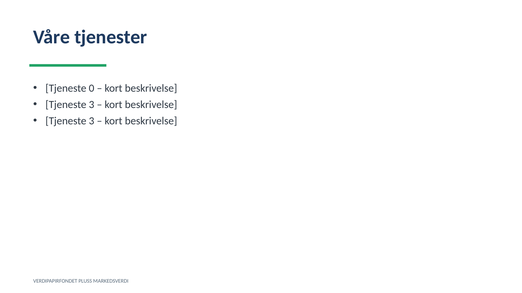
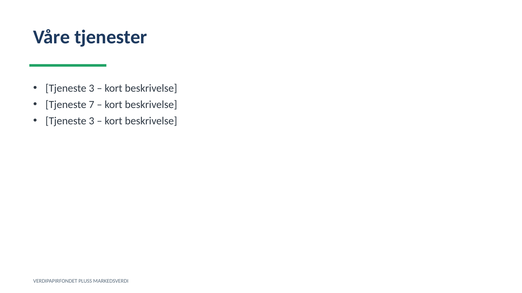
0 at (92, 88): 0 -> 3
3 at (92, 105): 3 -> 7
